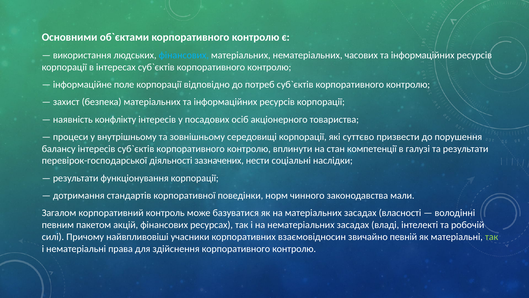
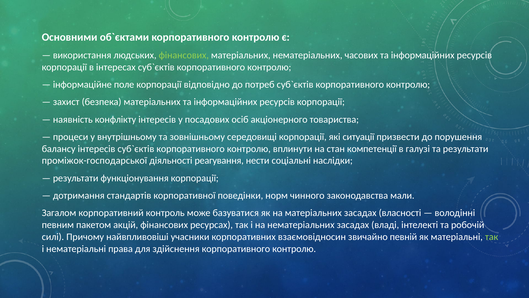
фінансових at (184, 55) colour: light blue -> light green
суттєво: суттєво -> ситуації
перевірок-господарської: перевірок-господарської -> проміжок-господарської
зазначених: зазначених -> реагування
